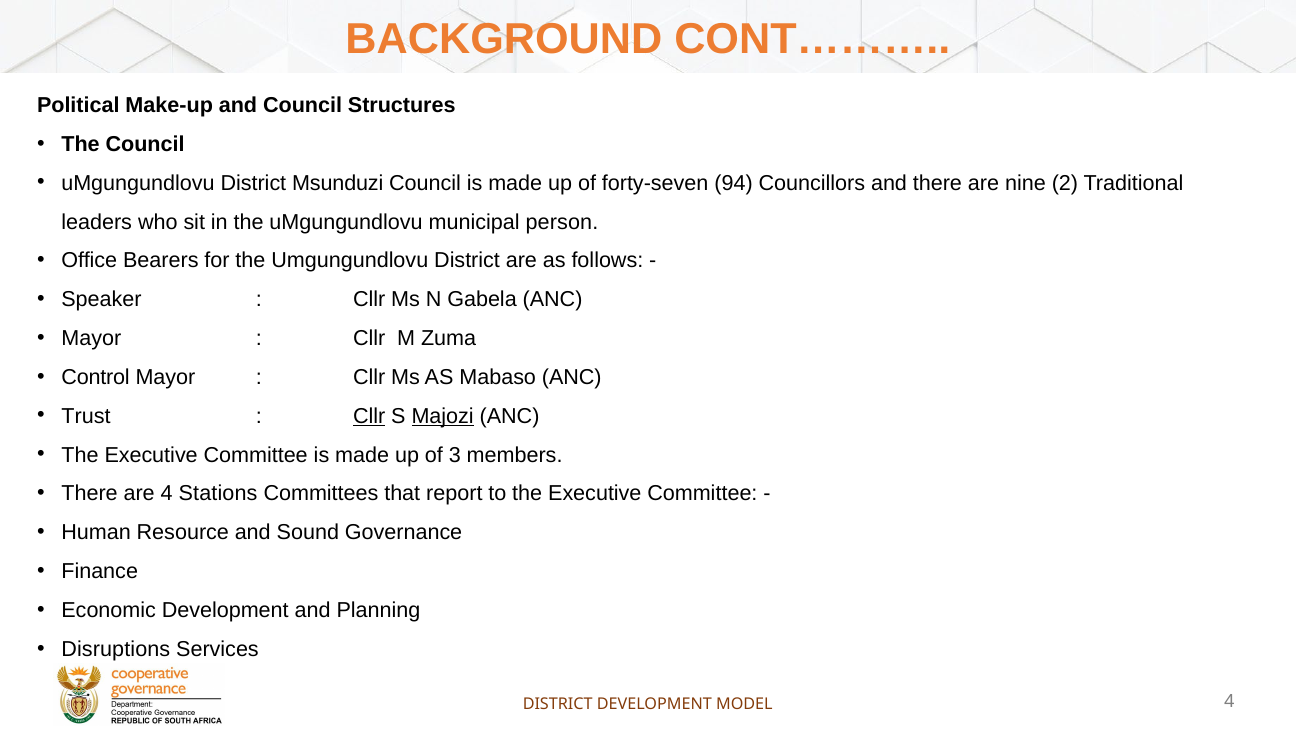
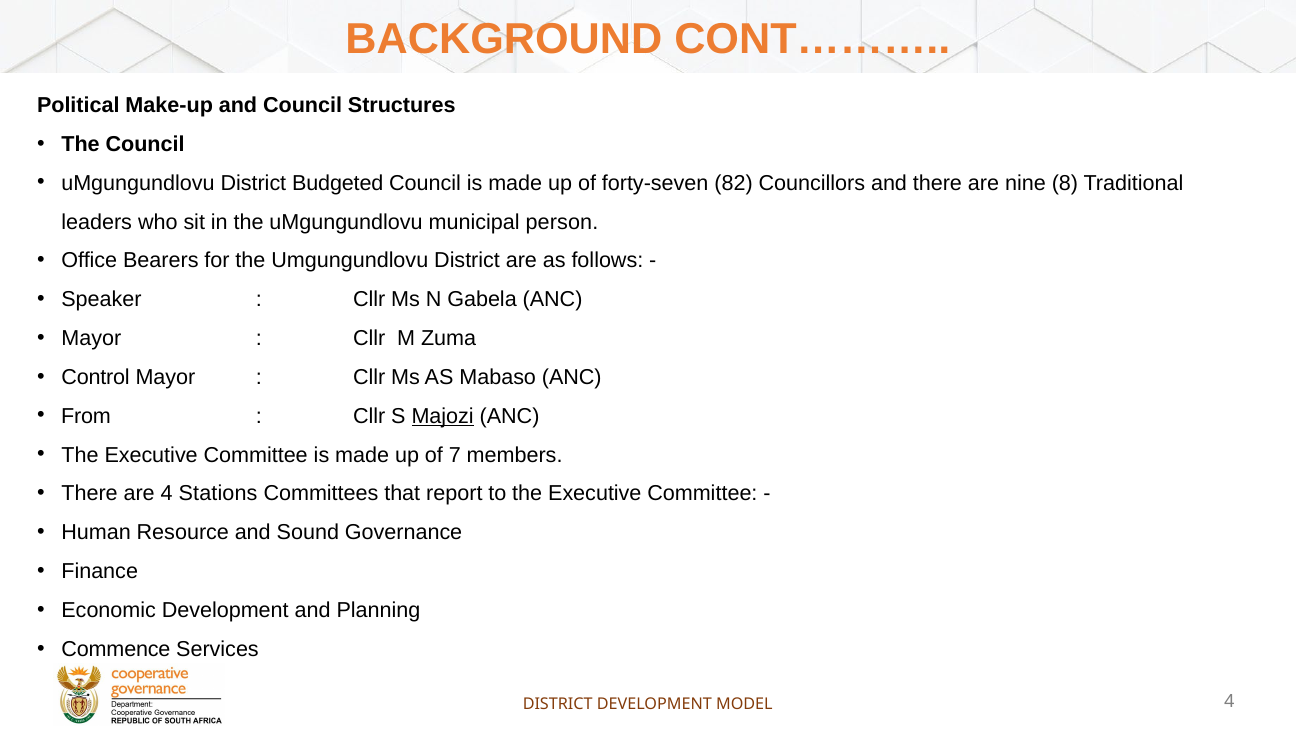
Msunduzi: Msunduzi -> Budgeted
94: 94 -> 82
2: 2 -> 8
Trust: Trust -> From
Cllr at (369, 416) underline: present -> none
3: 3 -> 7
Disruptions: Disruptions -> Commence
